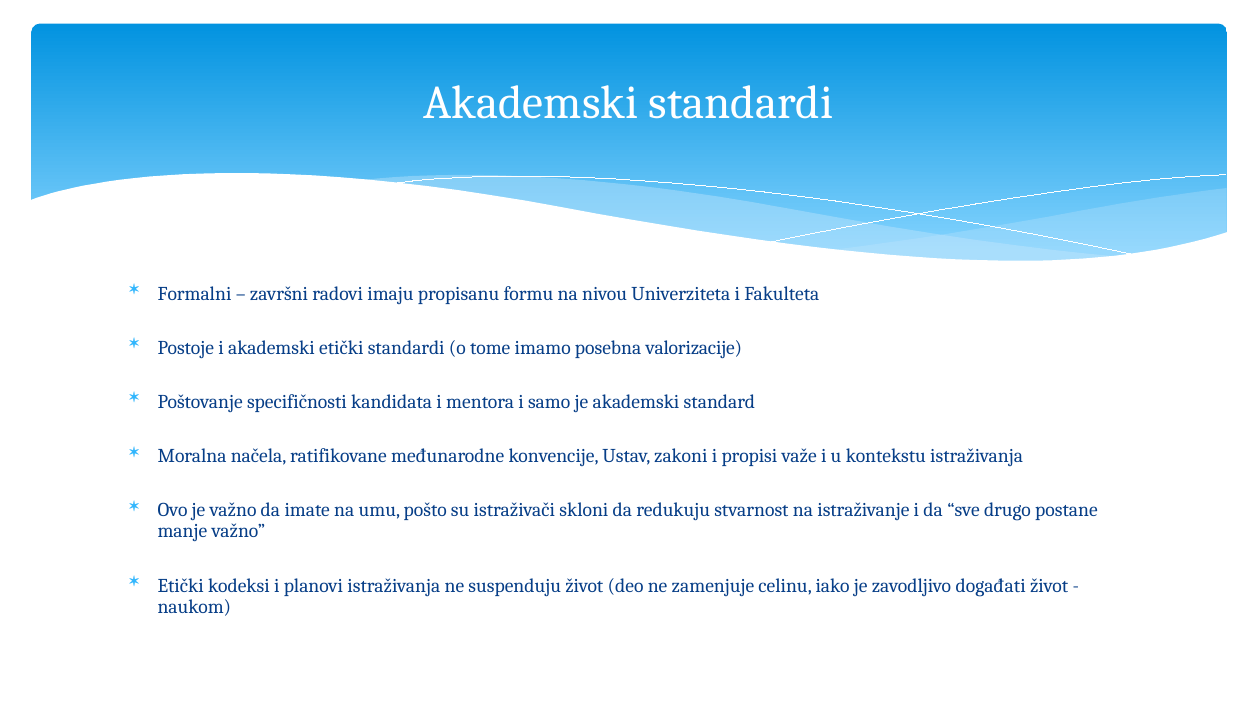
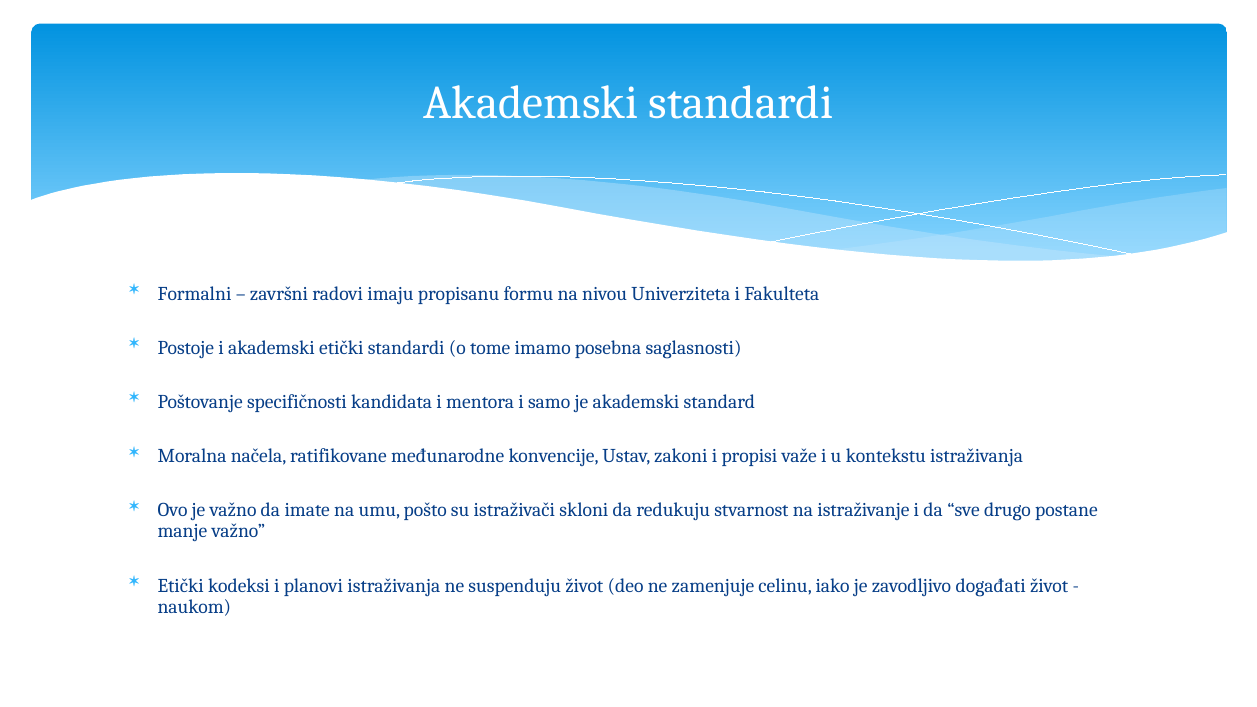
valorizacije: valorizacije -> saglasnosti
